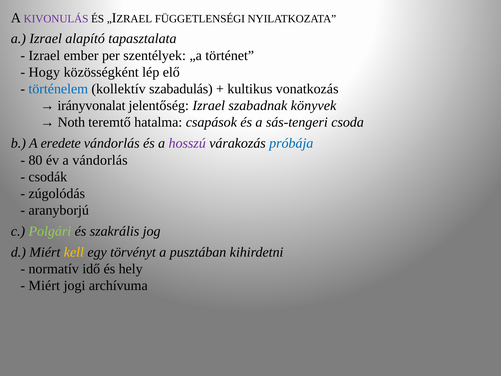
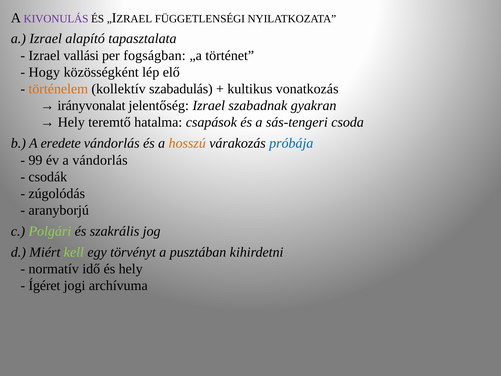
ember: ember -> vallási
szentélyek: szentélyek -> fogságban
történelem colour: blue -> orange
könyvek: könyvek -> gyakran
Noth at (71, 122): Noth -> Hely
hosszú colour: purple -> orange
80: 80 -> 99
kell colour: yellow -> light green
Miért at (44, 286): Miért -> Ígéret
